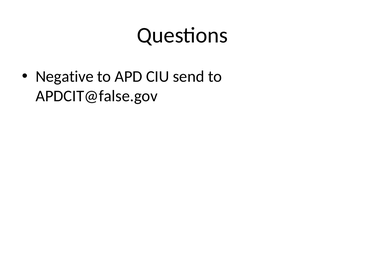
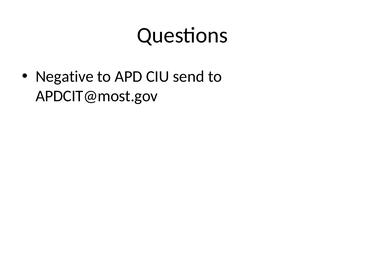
APDCIT@false.gov: APDCIT@false.gov -> APDCIT@most.gov
